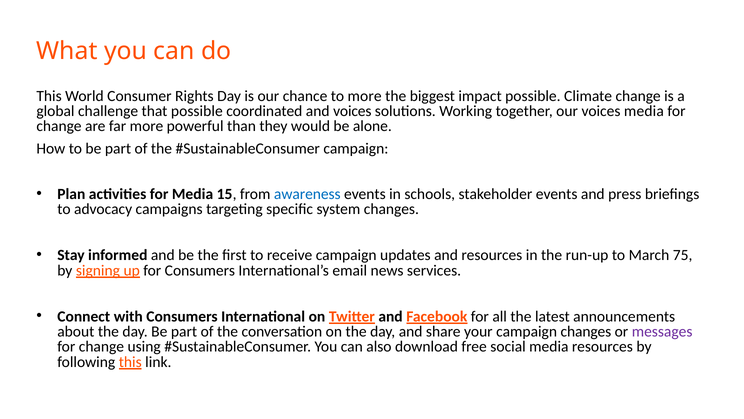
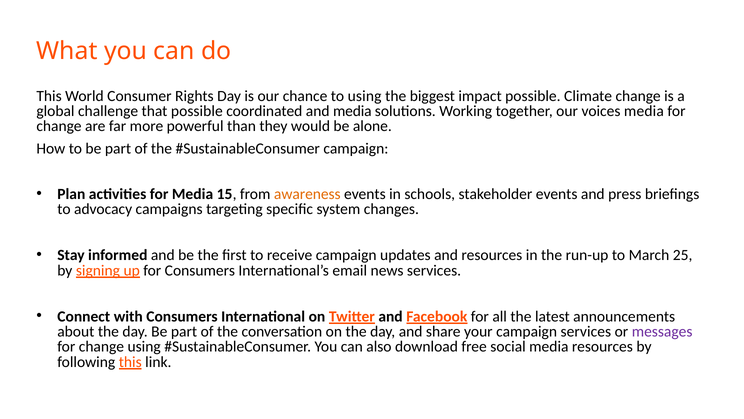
to more: more -> using
and voices: voices -> media
awareness colour: blue -> orange
75: 75 -> 25
campaign changes: changes -> services
